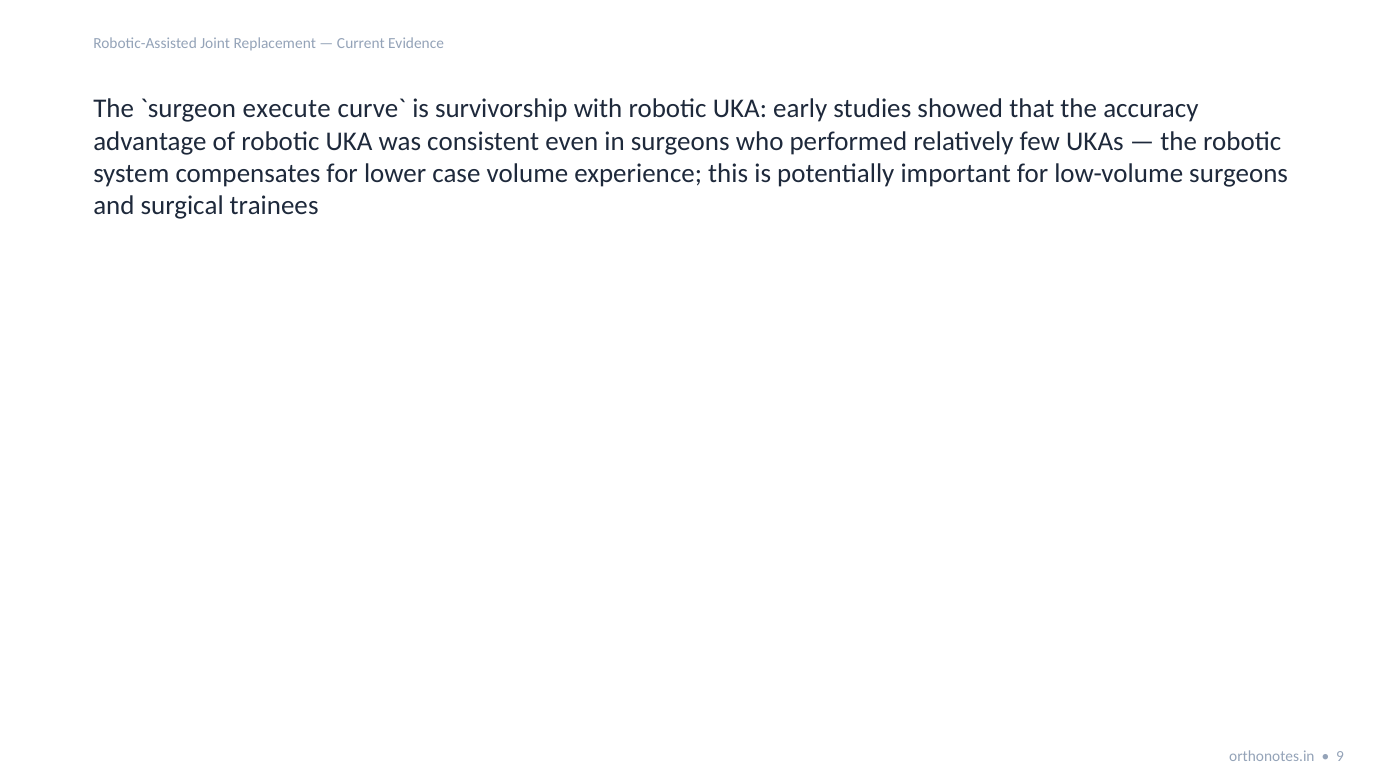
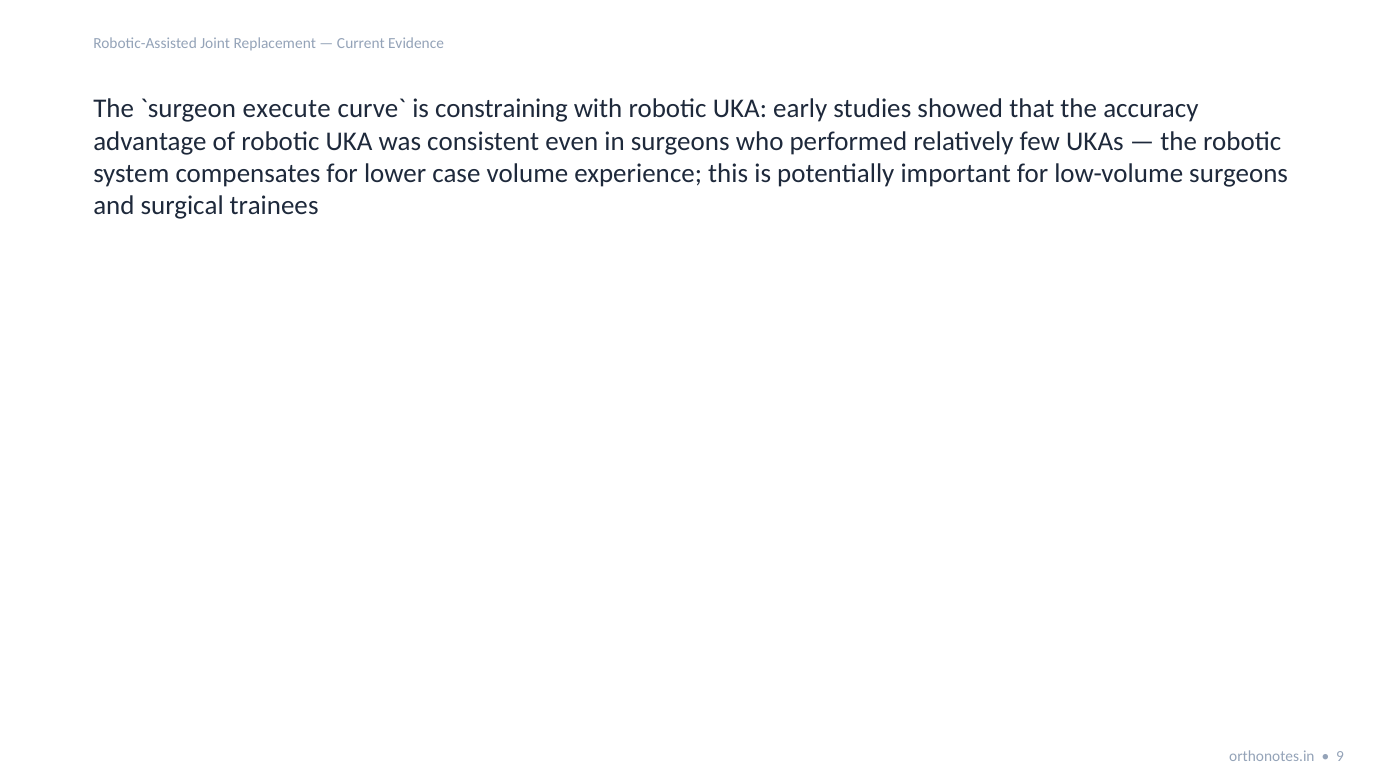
survivorship: survivorship -> constraining
